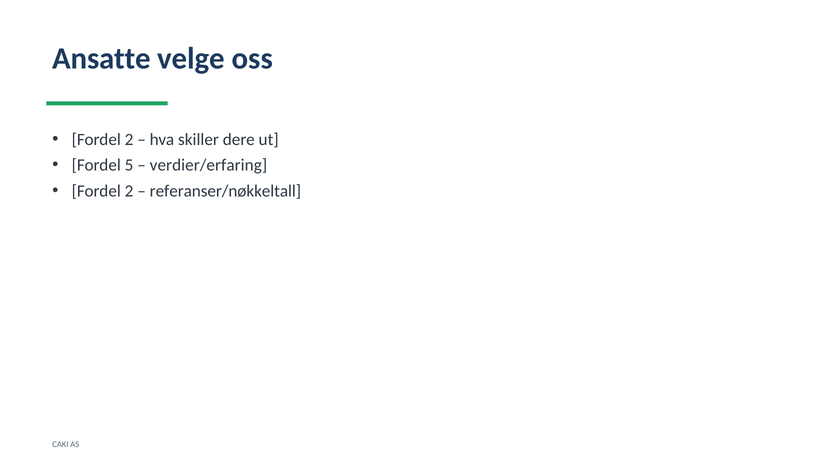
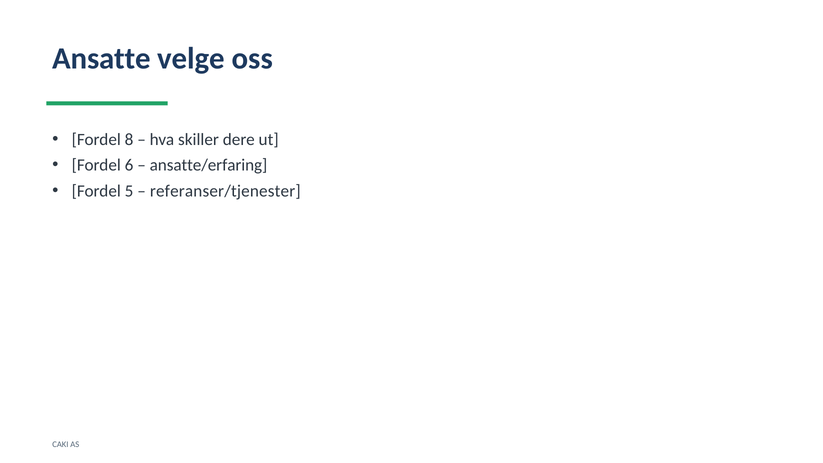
2 at (129, 139): 2 -> 8
5: 5 -> 6
verdier/erfaring: verdier/erfaring -> ansatte/erfaring
2 at (129, 191): 2 -> 5
referanser/nøkkeltall: referanser/nøkkeltall -> referanser/tjenester
